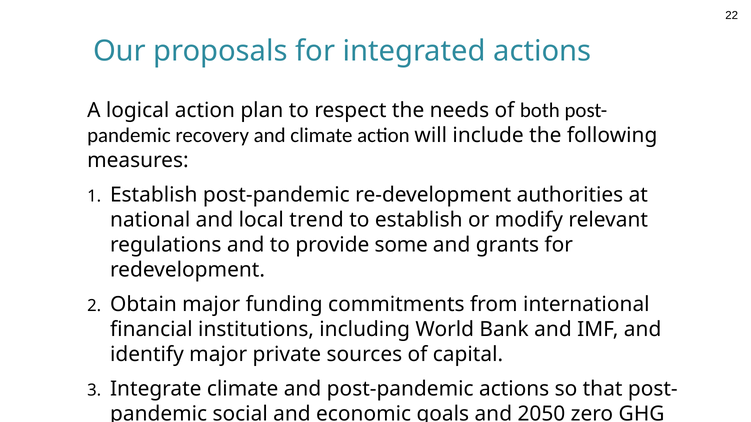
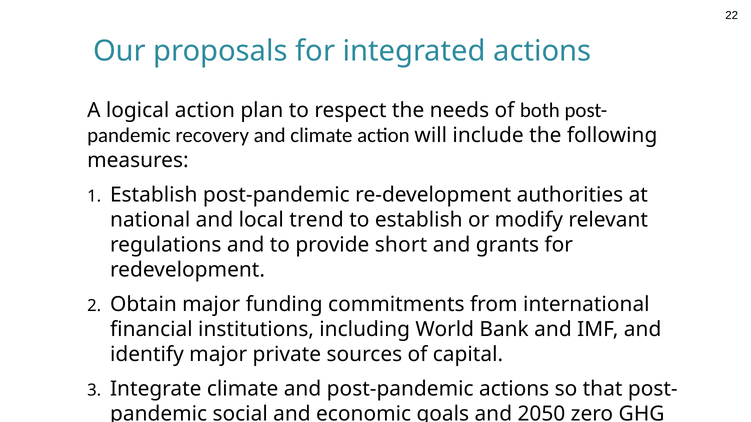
some: some -> short
